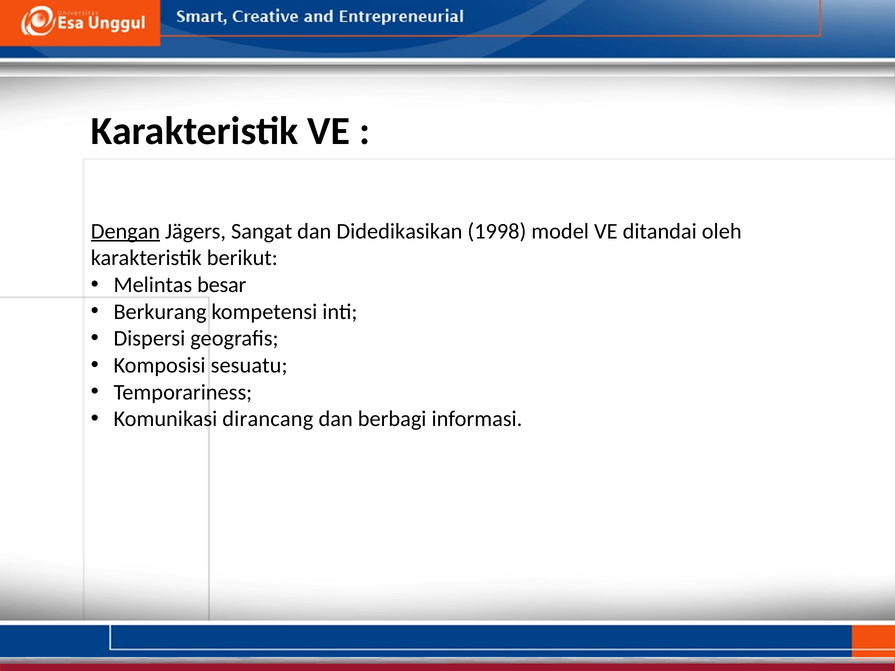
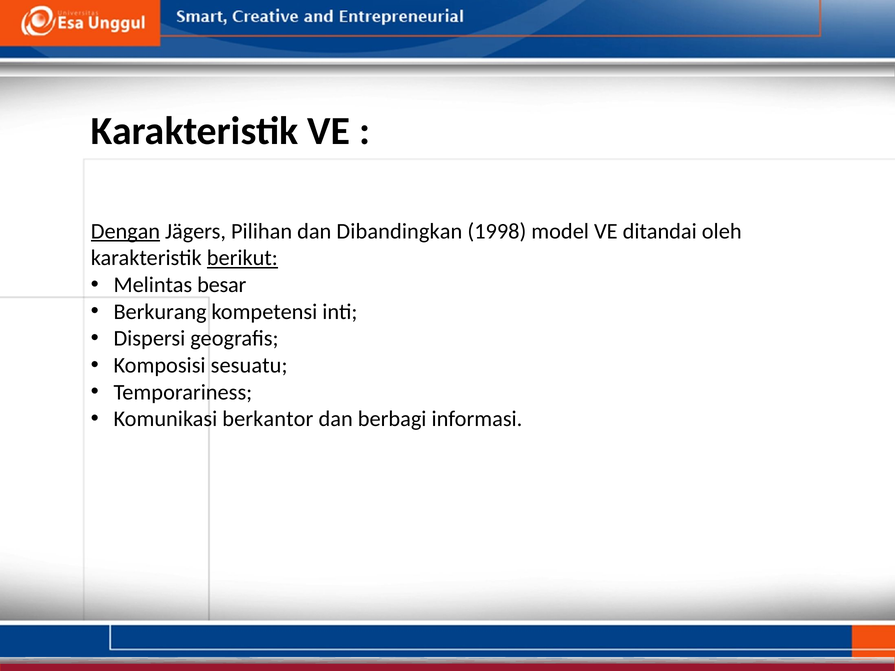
Sangat: Sangat -> Pilihan
Didedikasikan: Didedikasikan -> Dibandingkan
berikut underline: none -> present
dirancang: dirancang -> berkantor
